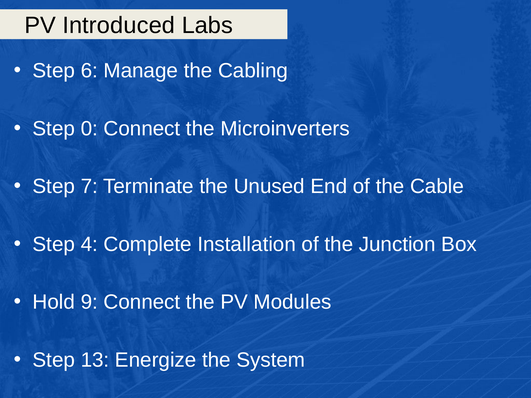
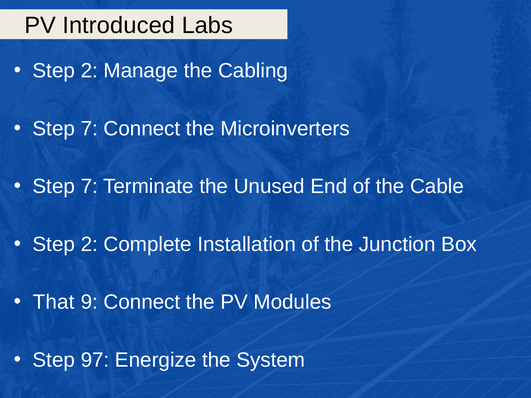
6 at (89, 71): 6 -> 2
0 at (89, 129): 0 -> 7
4 at (89, 244): 4 -> 2
Hold: Hold -> That
13: 13 -> 97
